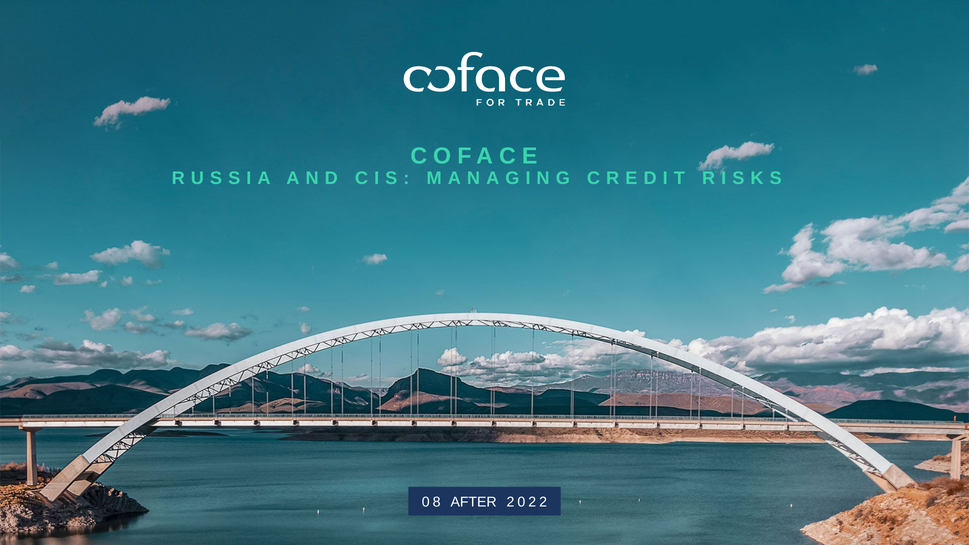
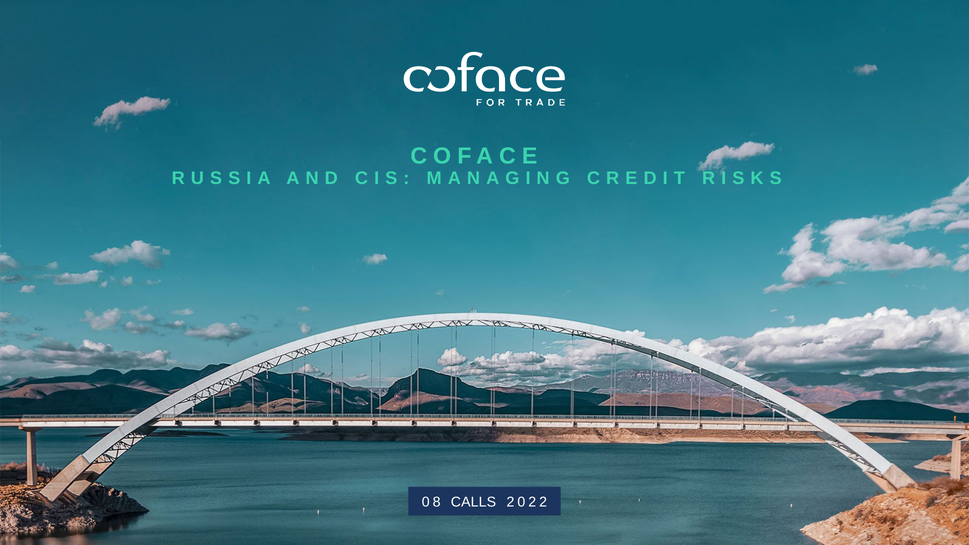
AFTER: AFTER -> CALLS
